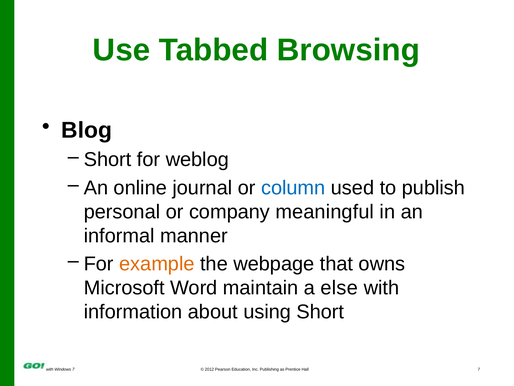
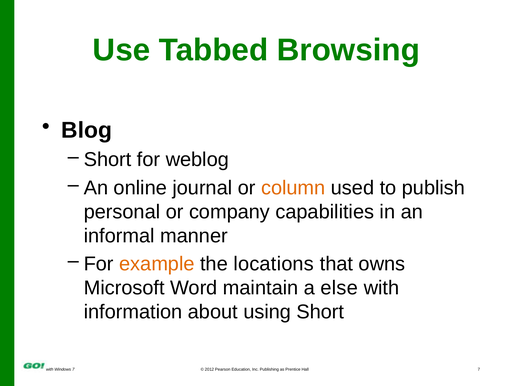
column colour: blue -> orange
meaningful: meaningful -> capabilities
webpage: webpage -> locations
